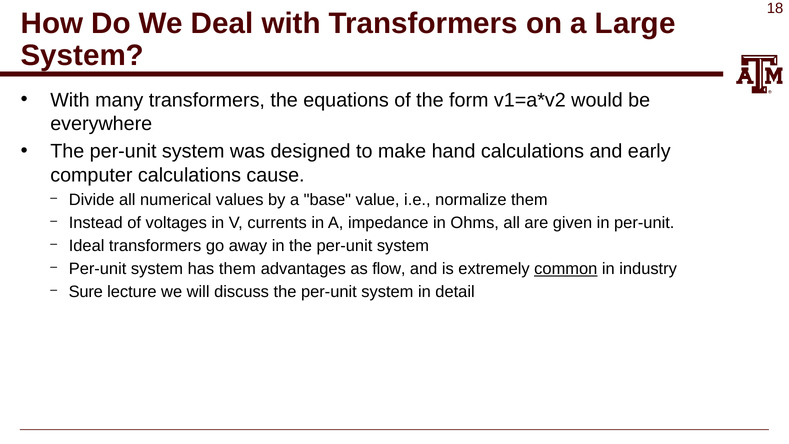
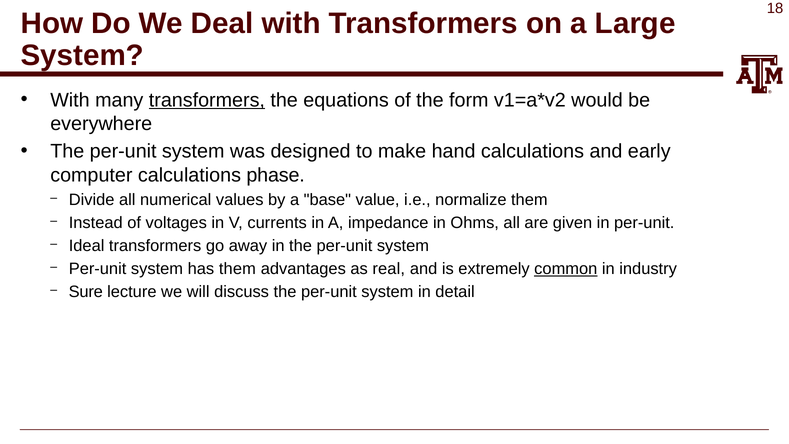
transformers at (207, 100) underline: none -> present
cause: cause -> phase
flow: flow -> real
